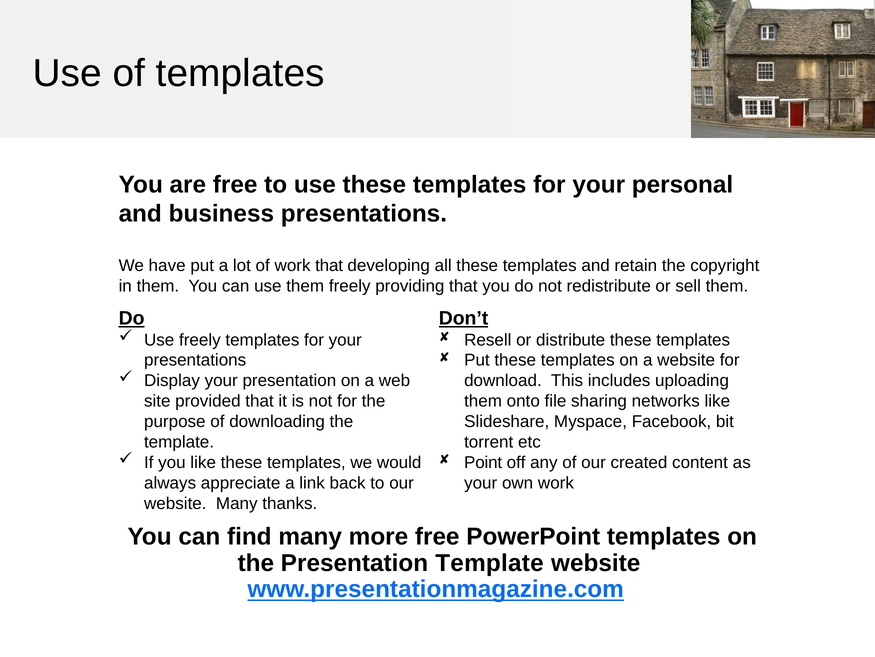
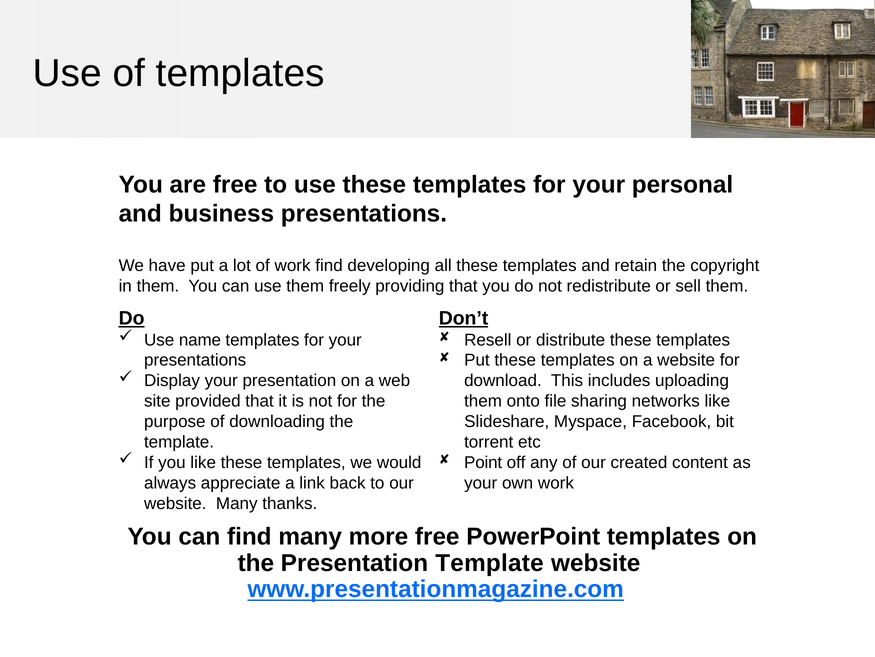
work that: that -> find
Use freely: freely -> name
